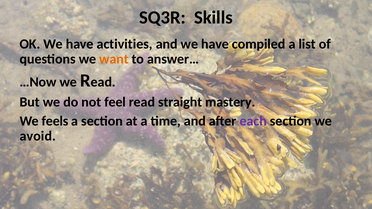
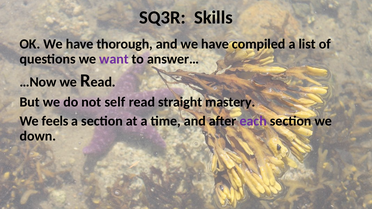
activities: activities -> thorough
want colour: orange -> purple
feel: feel -> self
avoid: avoid -> down
